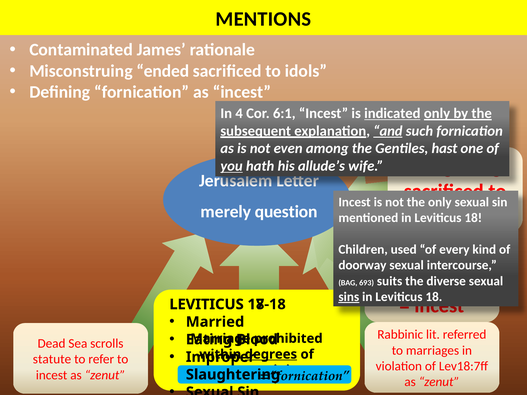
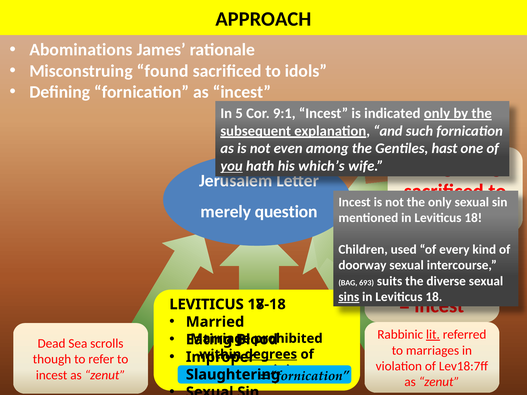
MENTIONS: MENTIONS -> APPROACH
Contaminated: Contaminated -> Abominations
ended: ended -> found
In 4: 4 -> 5
6:1: 6:1 -> 9:1
indicated underline: present -> none
and underline: present -> none
allude’s: allude’s -> which’s
lit underline: none -> present
statute: statute -> though
